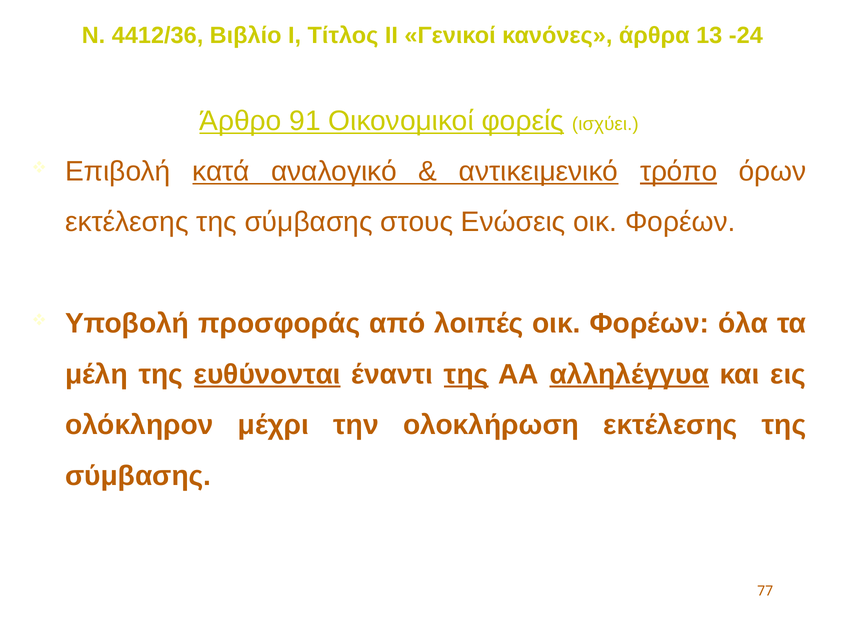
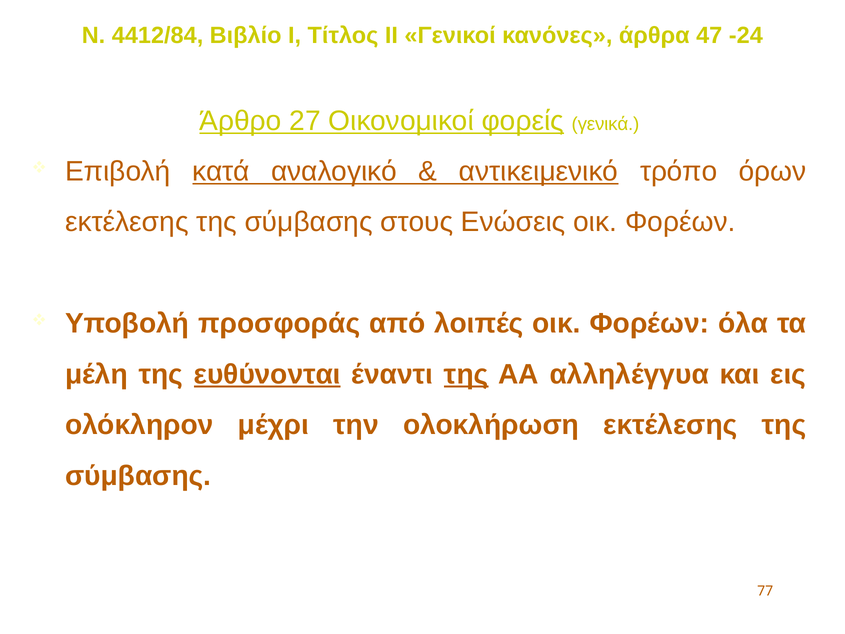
4412/36: 4412/36 -> 4412/84
13: 13 -> 47
91: 91 -> 27
ισχύει: ισχύει -> γενικά
τρόπο underline: present -> none
αλληλέγγυα underline: present -> none
